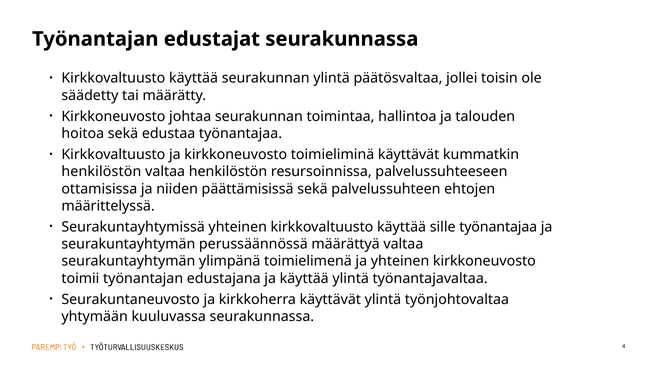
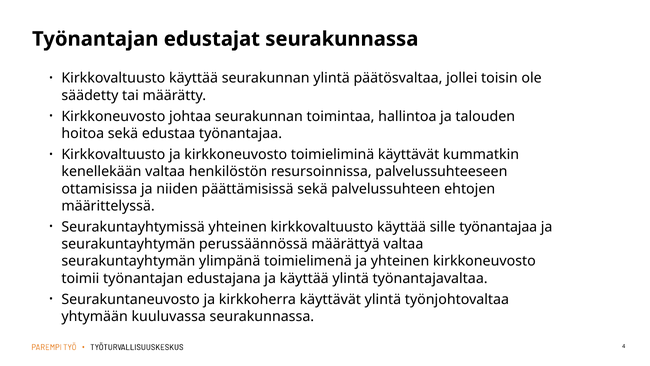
henkilöstön at (101, 172): henkilöstön -> kenellekään
